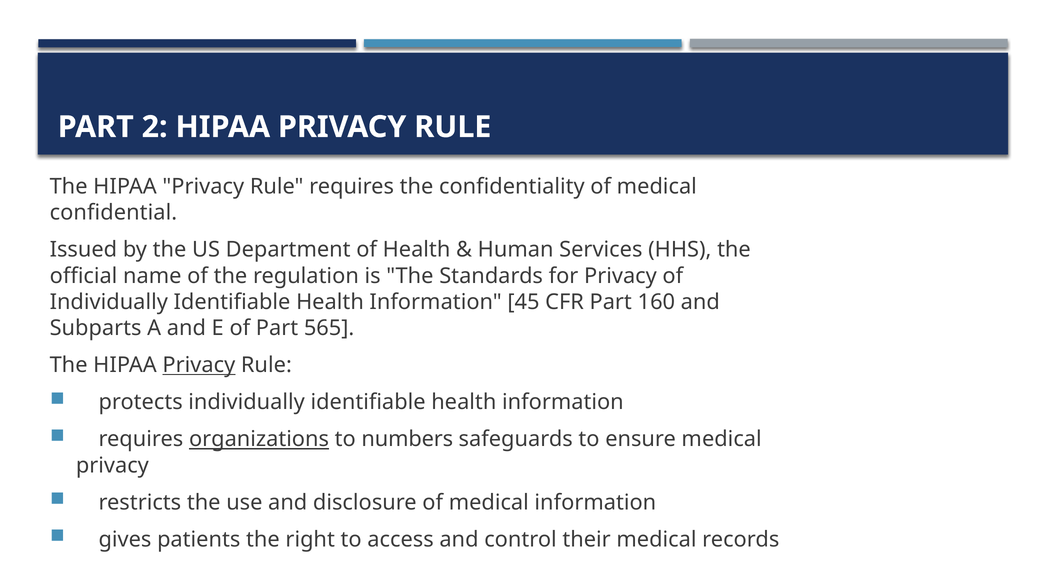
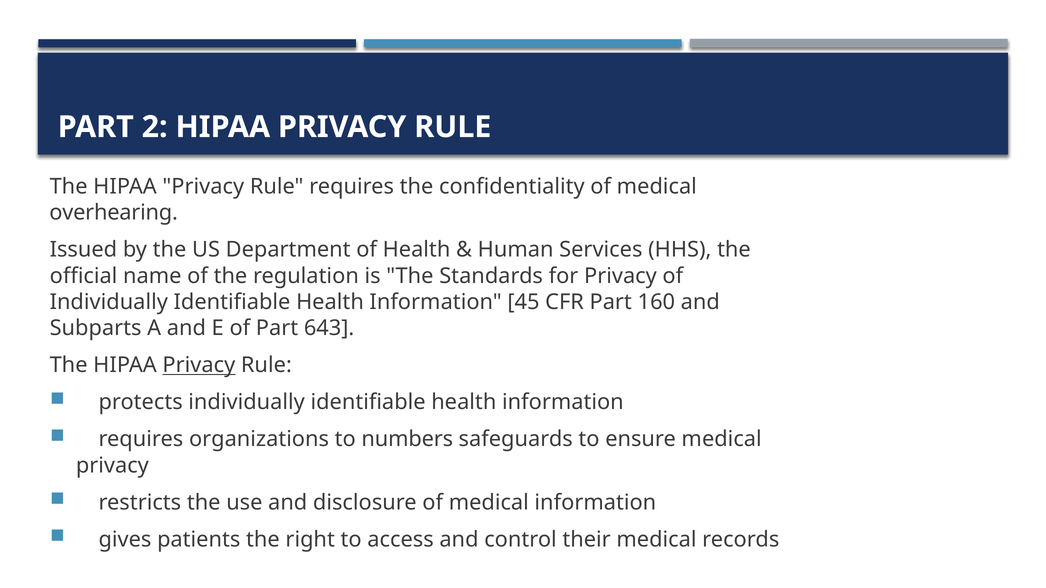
confidential: confidential -> overhearing
565: 565 -> 643
organizations underline: present -> none
